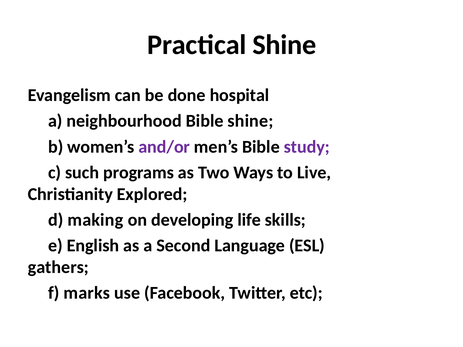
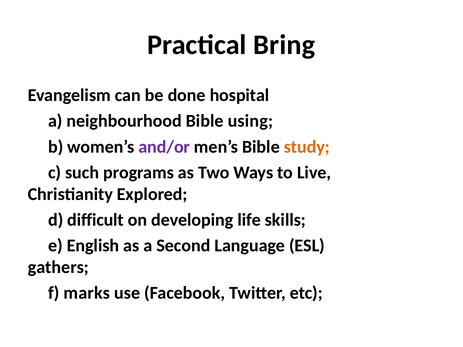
Practical Shine: Shine -> Bring
Bible shine: shine -> using
study colour: purple -> orange
making: making -> difficult
